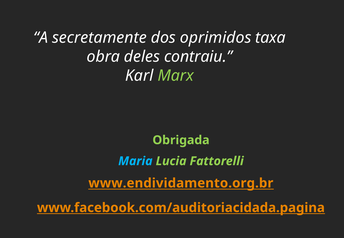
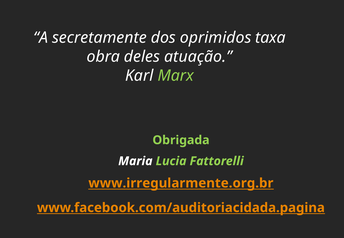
contraiu: contraiu -> atuação
Maria colour: light blue -> white
www.endividamento.org.br: www.endividamento.org.br -> www.irregularmente.org.br
